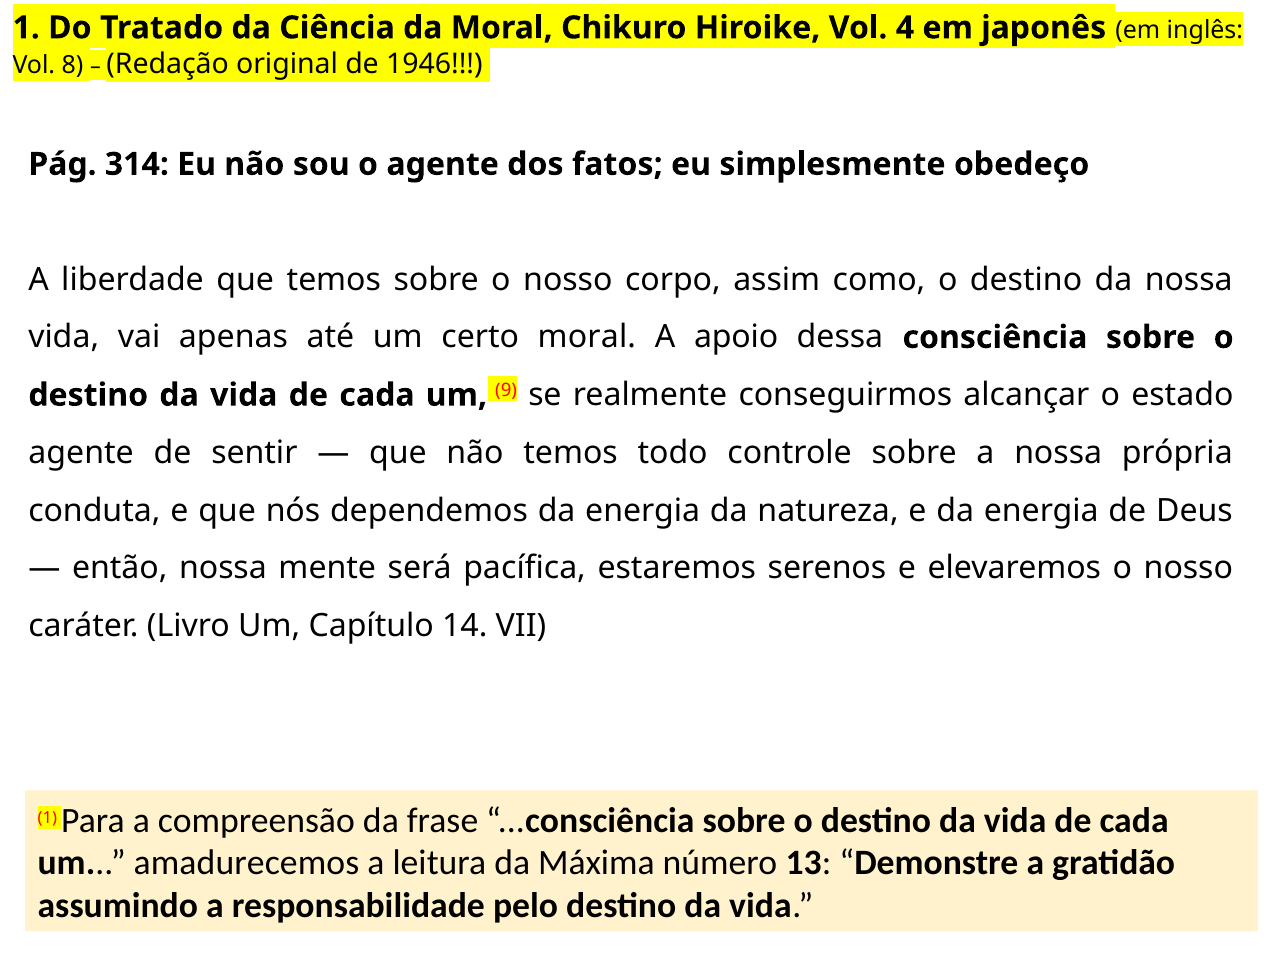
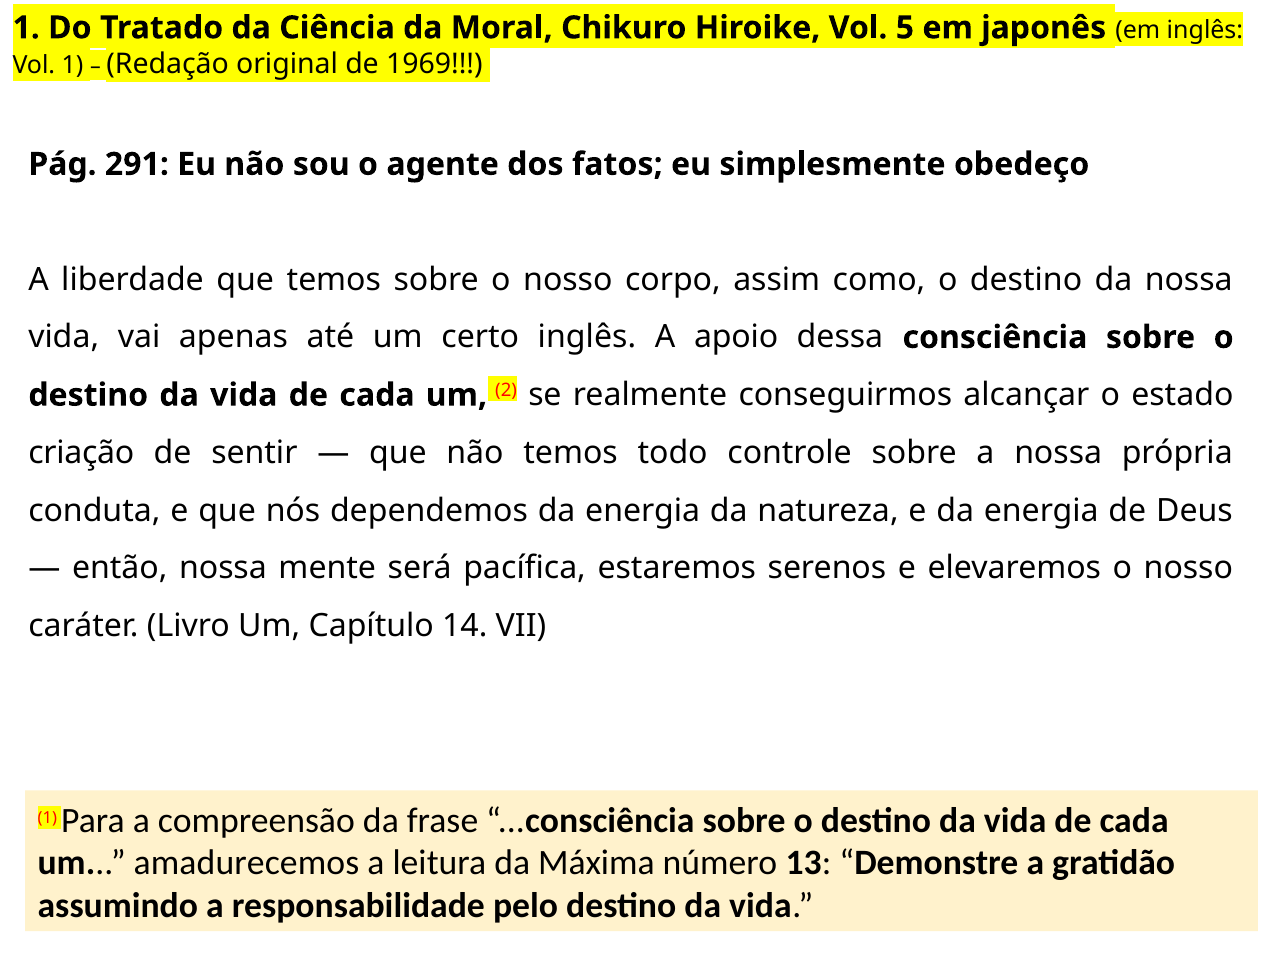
4: 4 -> 5
Vol 8: 8 -> 1
1946: 1946 -> 1969
314: 314 -> 291
certo moral: moral -> inglês
9: 9 -> 2
agente at (81, 453): agente -> criação
